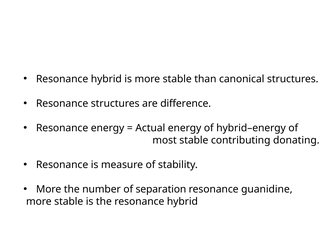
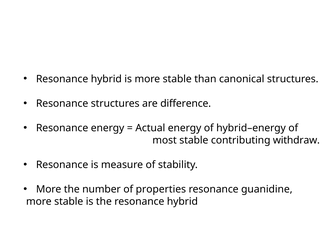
donating: donating -> withdraw
separation: separation -> properties
